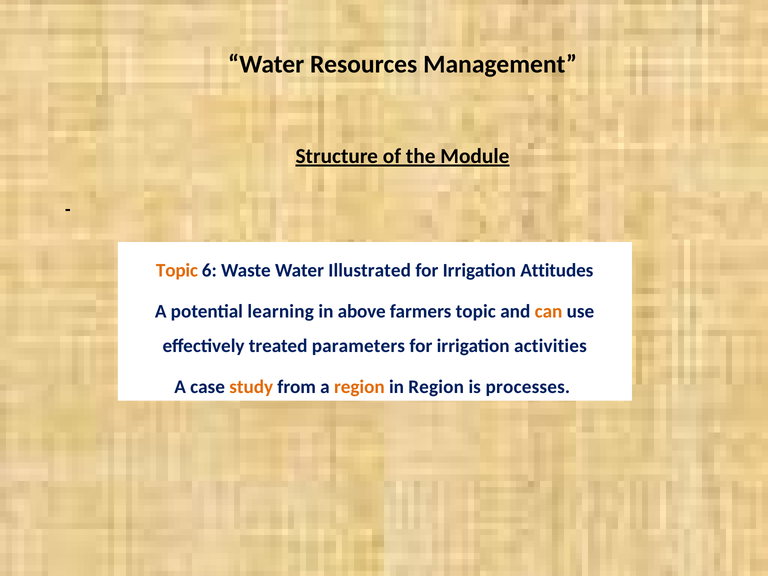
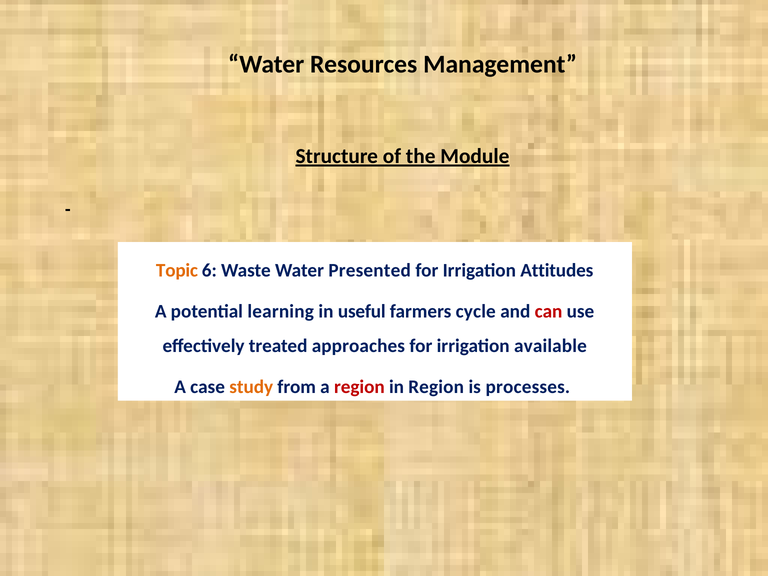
Illustrated: Illustrated -> Presented
above: above -> useful
farmers topic: topic -> cycle
can colour: orange -> red
parameters: parameters -> approaches
activities: activities -> available
region at (359, 387) colour: orange -> red
